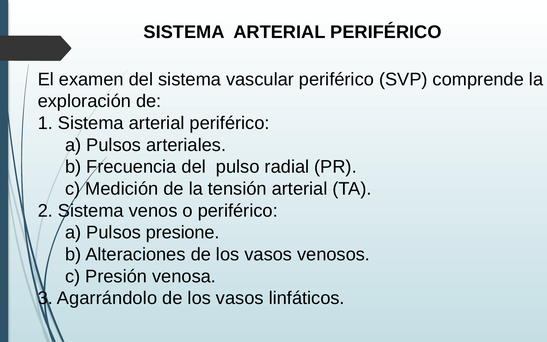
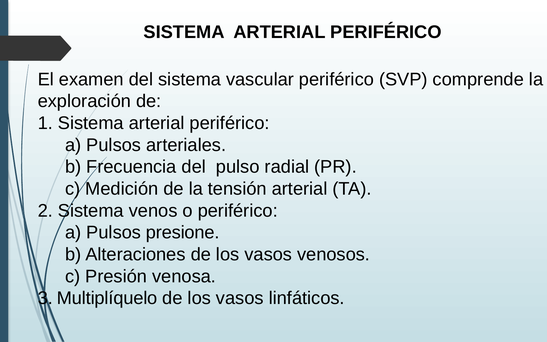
Agarrándolo: Agarrándolo -> Multiplíquelo
